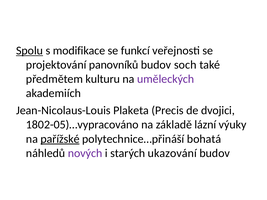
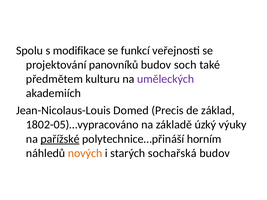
Spolu underline: present -> none
Plaketa: Plaketa -> Domed
dvojici: dvojici -> základ
lázní: lázní -> úzký
bohatá: bohatá -> horním
nových colour: purple -> orange
ukazování: ukazování -> sochařská
